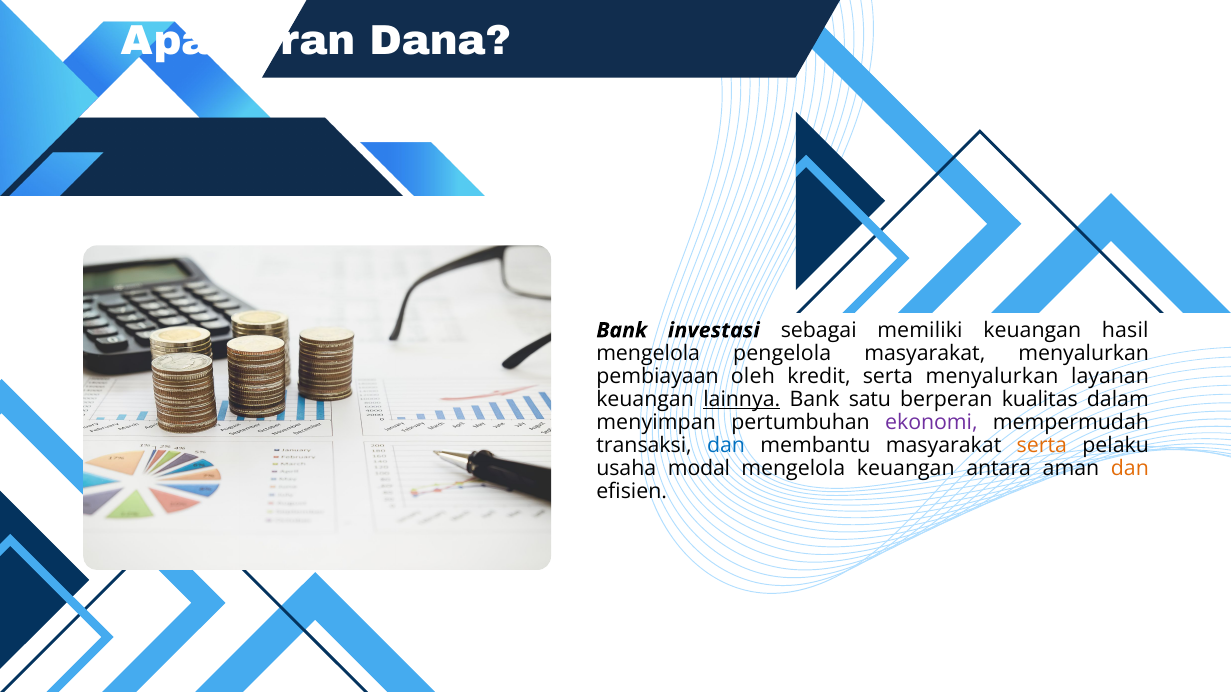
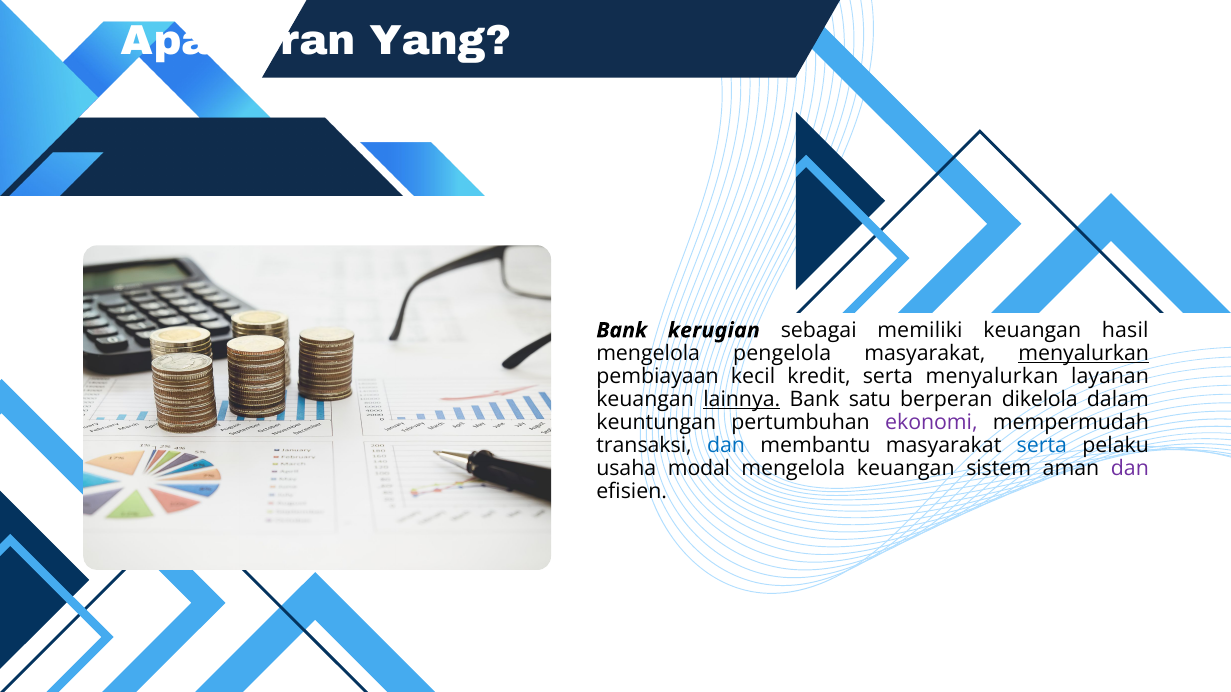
Dana: Dana -> Yang
investasi: investasi -> kerugian
menyalurkan at (1084, 354) underline: none -> present
oleh: oleh -> kecil
kualitas: kualitas -> dikelola
menyimpan: menyimpan -> keuntungan
serta at (1042, 446) colour: orange -> blue
antara: antara -> sistem
dan at (1130, 469) colour: orange -> purple
